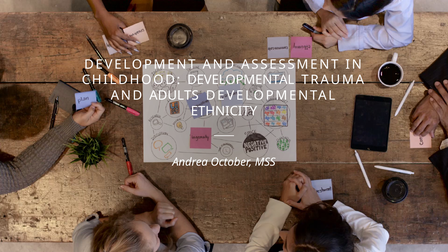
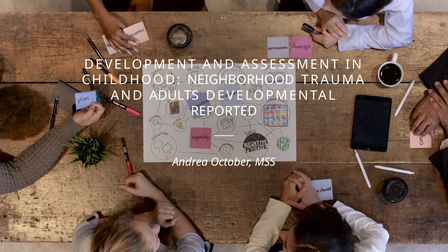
CHILDHOOD DEVELOPMENTAL: DEVELOPMENTAL -> NEIGHBORHOOD
ETHNICITY: ETHNICITY -> REPORTED
